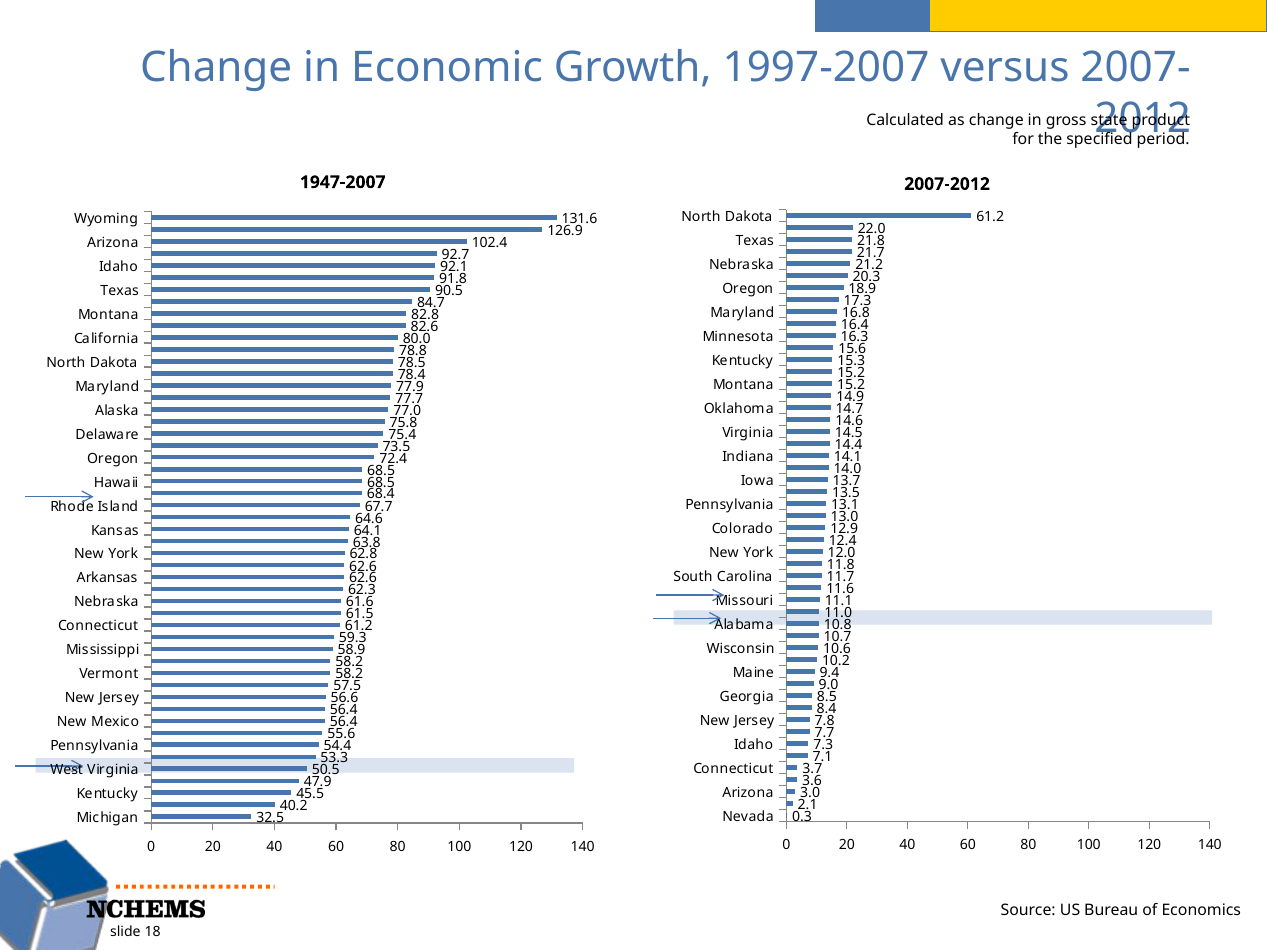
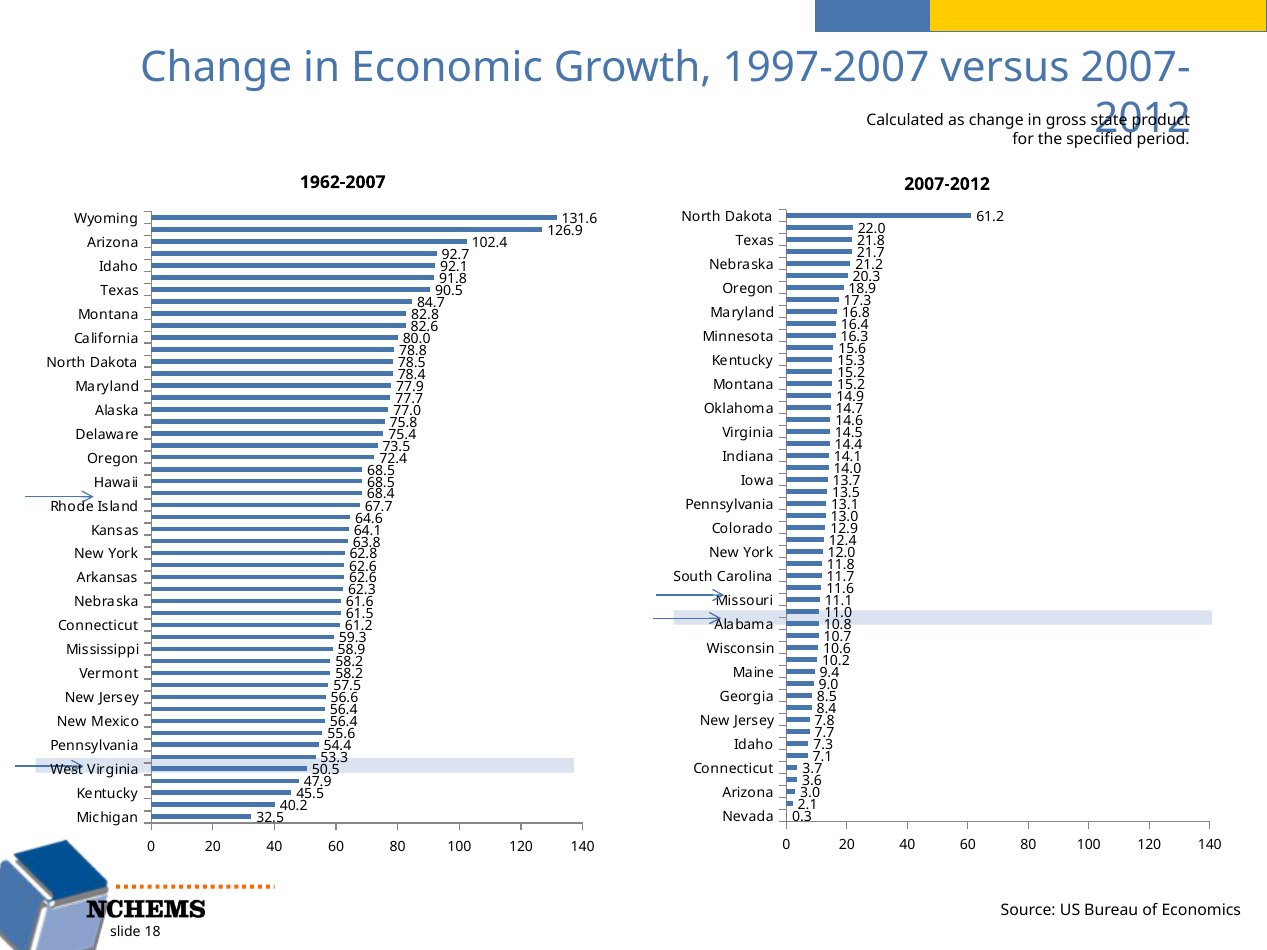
1947-2007: 1947-2007 -> 1962-2007
